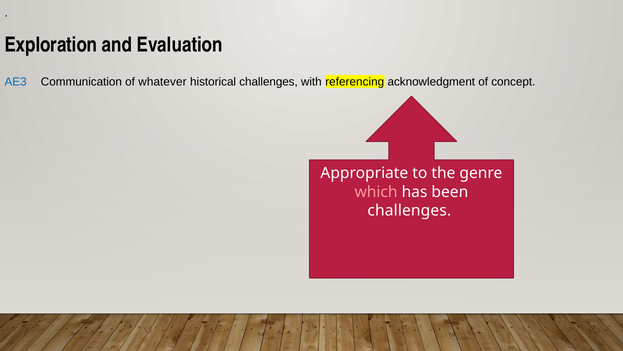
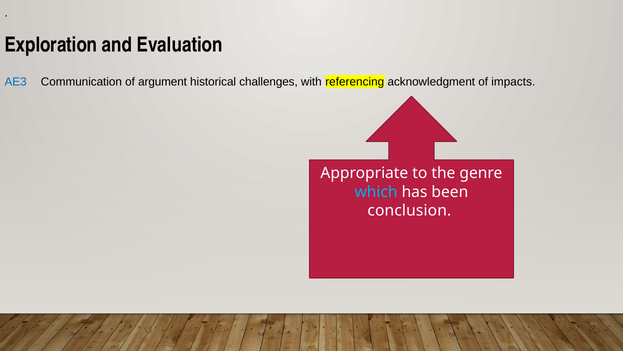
whatever: whatever -> argument
concept: concept -> impacts
which colour: pink -> light blue
challenges at (409, 210): challenges -> conclusion
